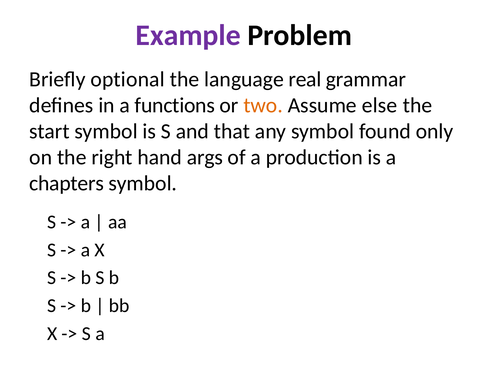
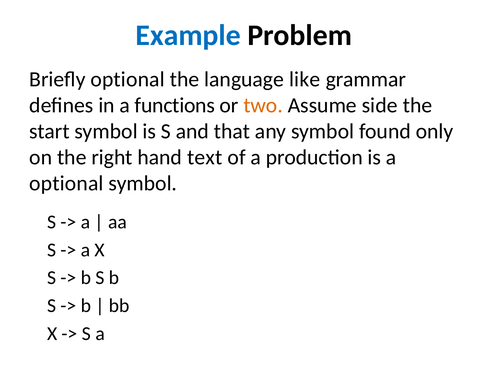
Example colour: purple -> blue
real: real -> like
else: else -> side
args: args -> text
chapters at (67, 183): chapters -> optional
